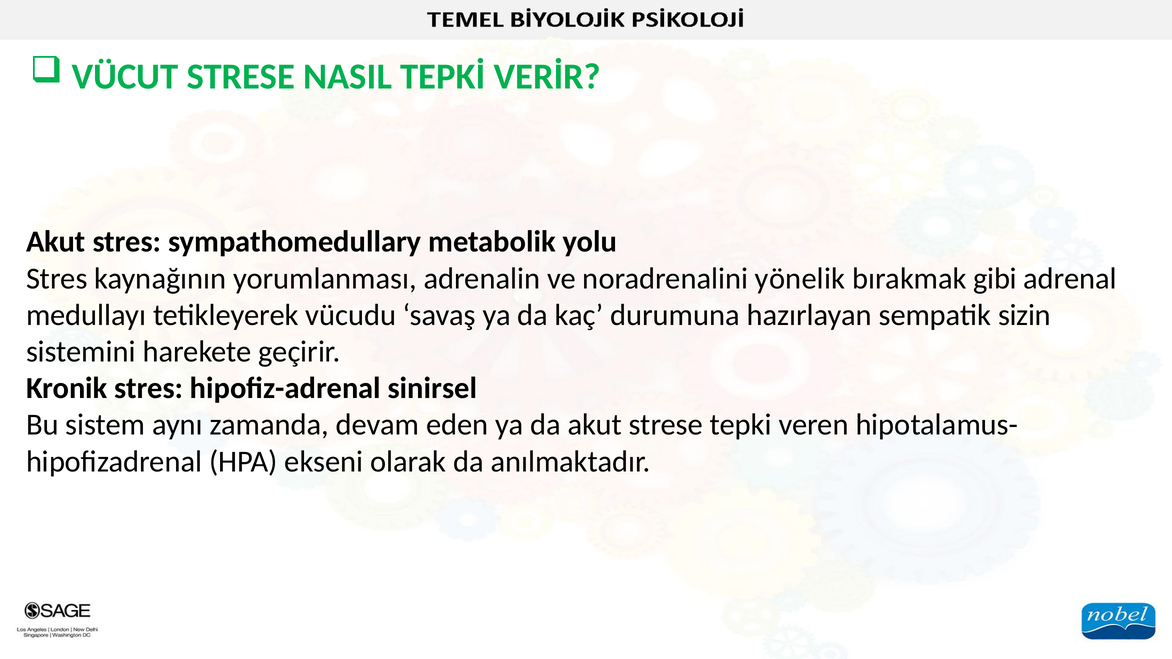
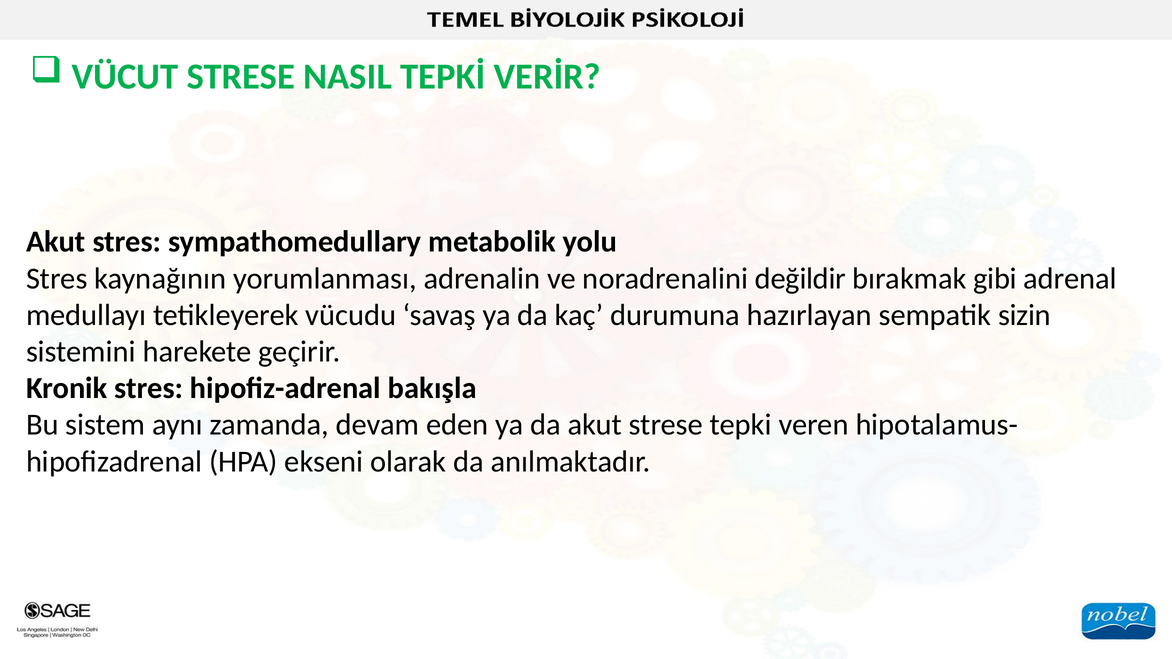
yönelik: yönelik -> değildir
sinirsel: sinirsel -> bakışla
